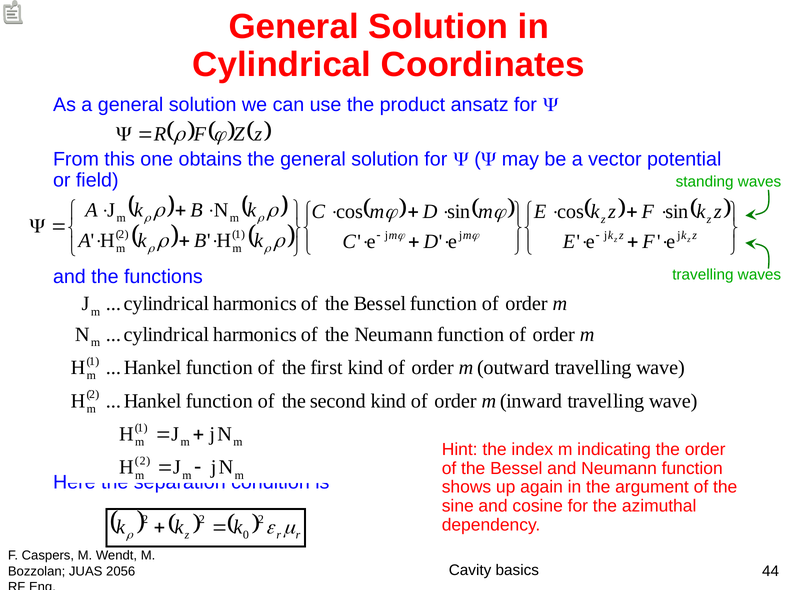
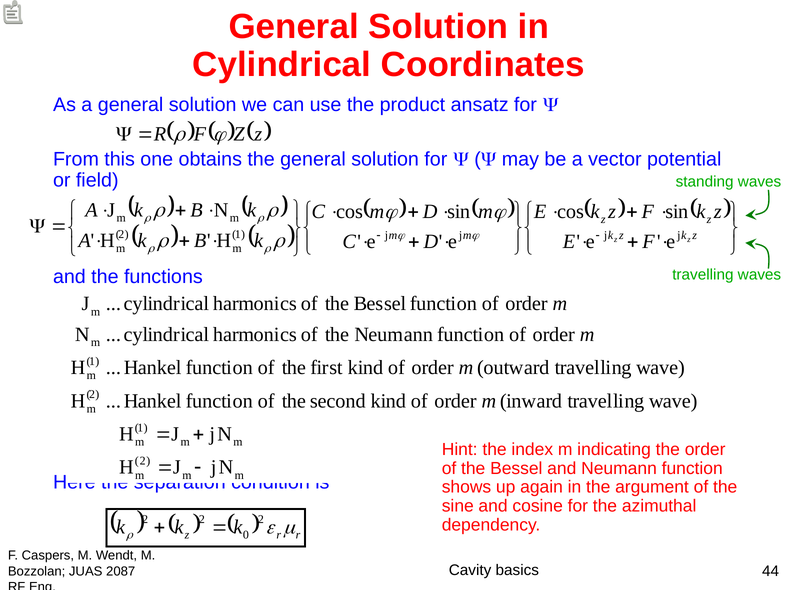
2056: 2056 -> 2087
